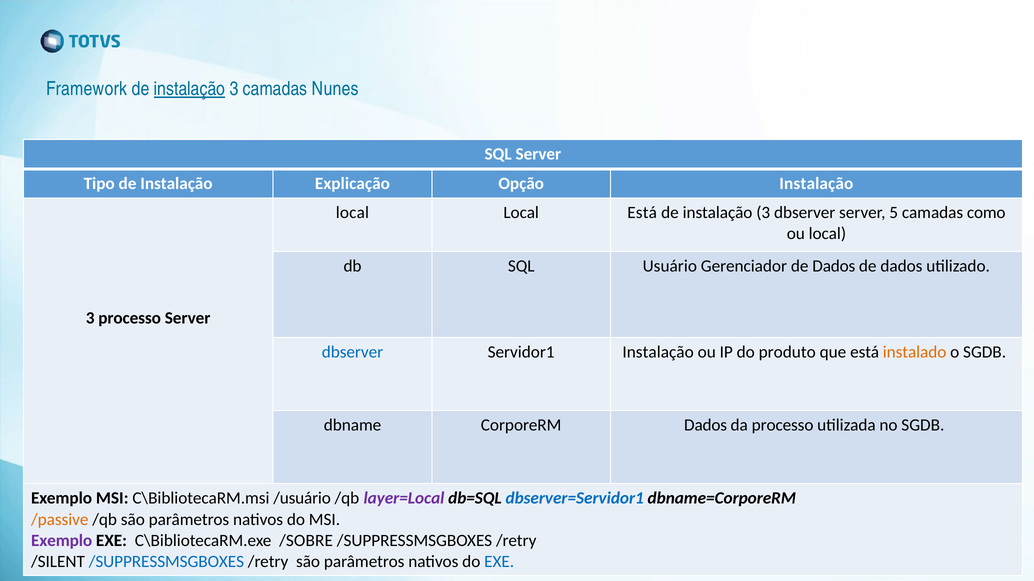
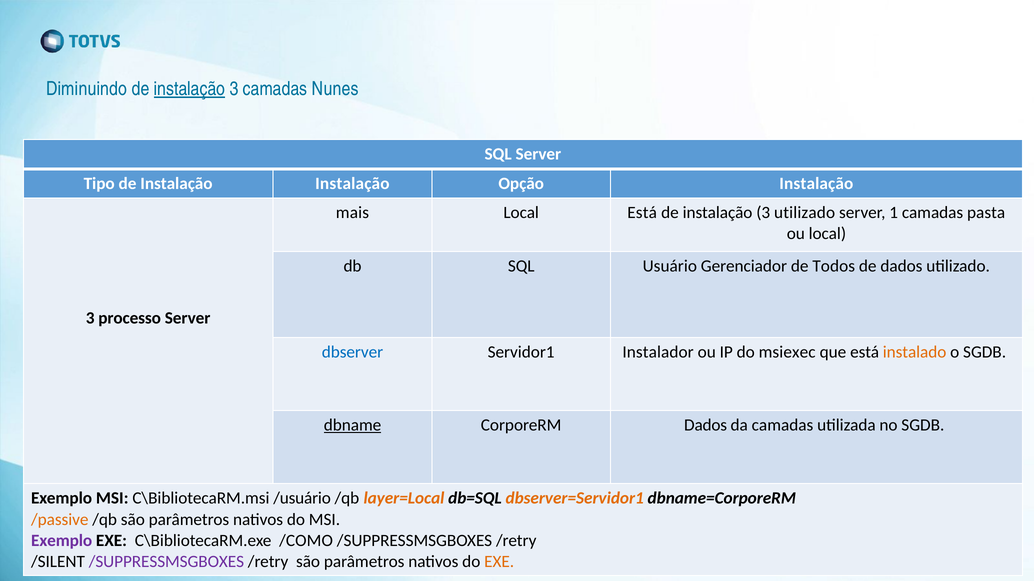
Framework: Framework -> Diminuindo
Instalação Explicação: Explicação -> Instalação
local at (352, 213): local -> mais
3 dbserver: dbserver -> utilizado
5: 5 -> 1
como: como -> pasta
Gerenciador de Dados: Dados -> Todos
Servidor1 Instalação: Instalação -> Instalador
produto: produto -> msiexec
dbname underline: none -> present
da processo: processo -> camadas
layer=Local colour: purple -> orange
dbserver=Servidor1 colour: blue -> orange
/SOBRE: /SOBRE -> /COMO
/SUPPRESSMSGBOXES at (166, 562) colour: blue -> purple
EXE at (499, 562) colour: blue -> orange
